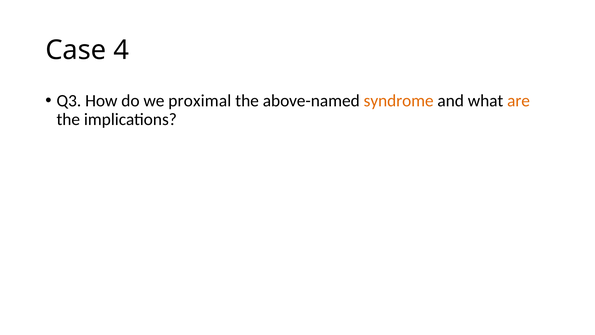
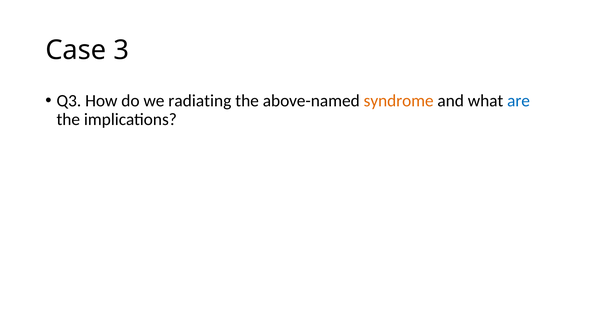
4: 4 -> 3
proximal: proximal -> radiating
are colour: orange -> blue
